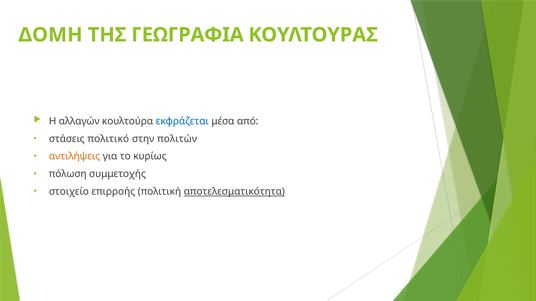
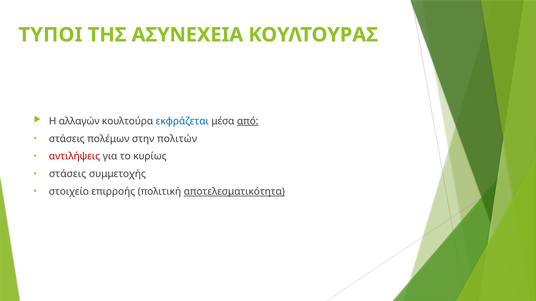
ΔΟΜΗ: ΔΟΜΗ -> ΤΥΠΟΙ
ΓΕΩΓΡΑΦΙΑ: ΓΕΩΓΡΑΦΙΑ -> ΑΣΥΝΕΧΕΙΑ
από underline: none -> present
πολιτικό: πολιτικό -> πολέμων
αντιλήψεις colour: orange -> red
πόλωση at (68, 174): πόλωση -> στάσεις
